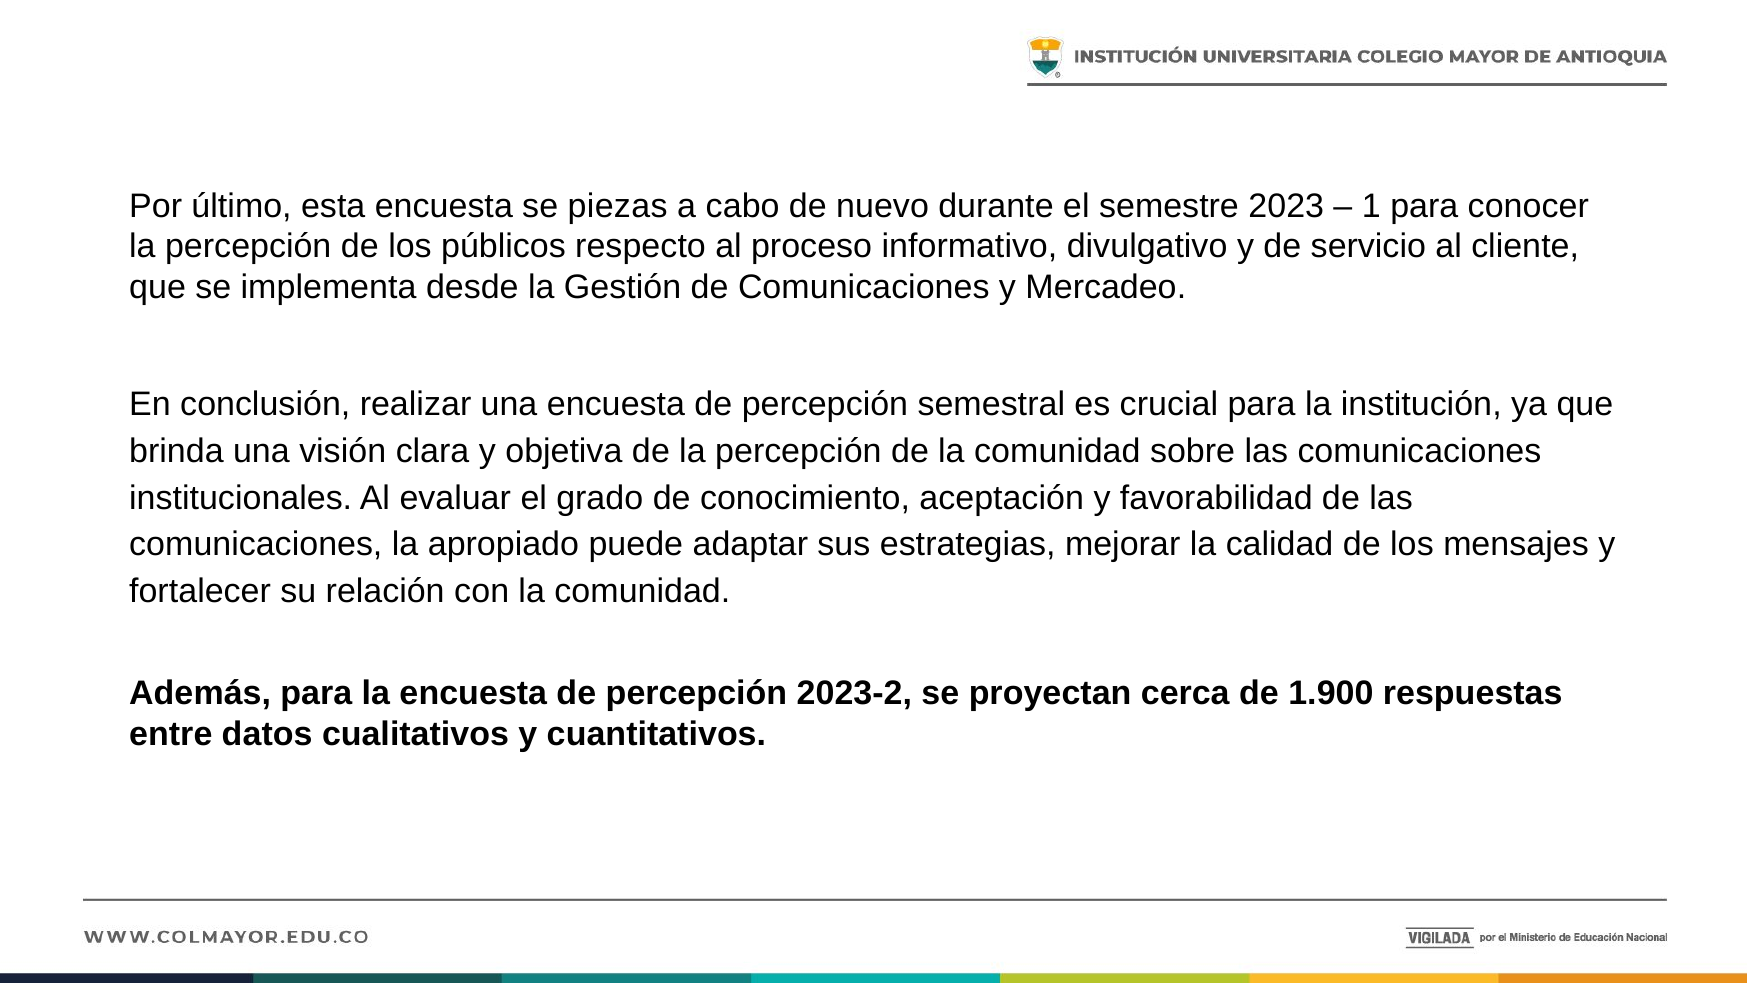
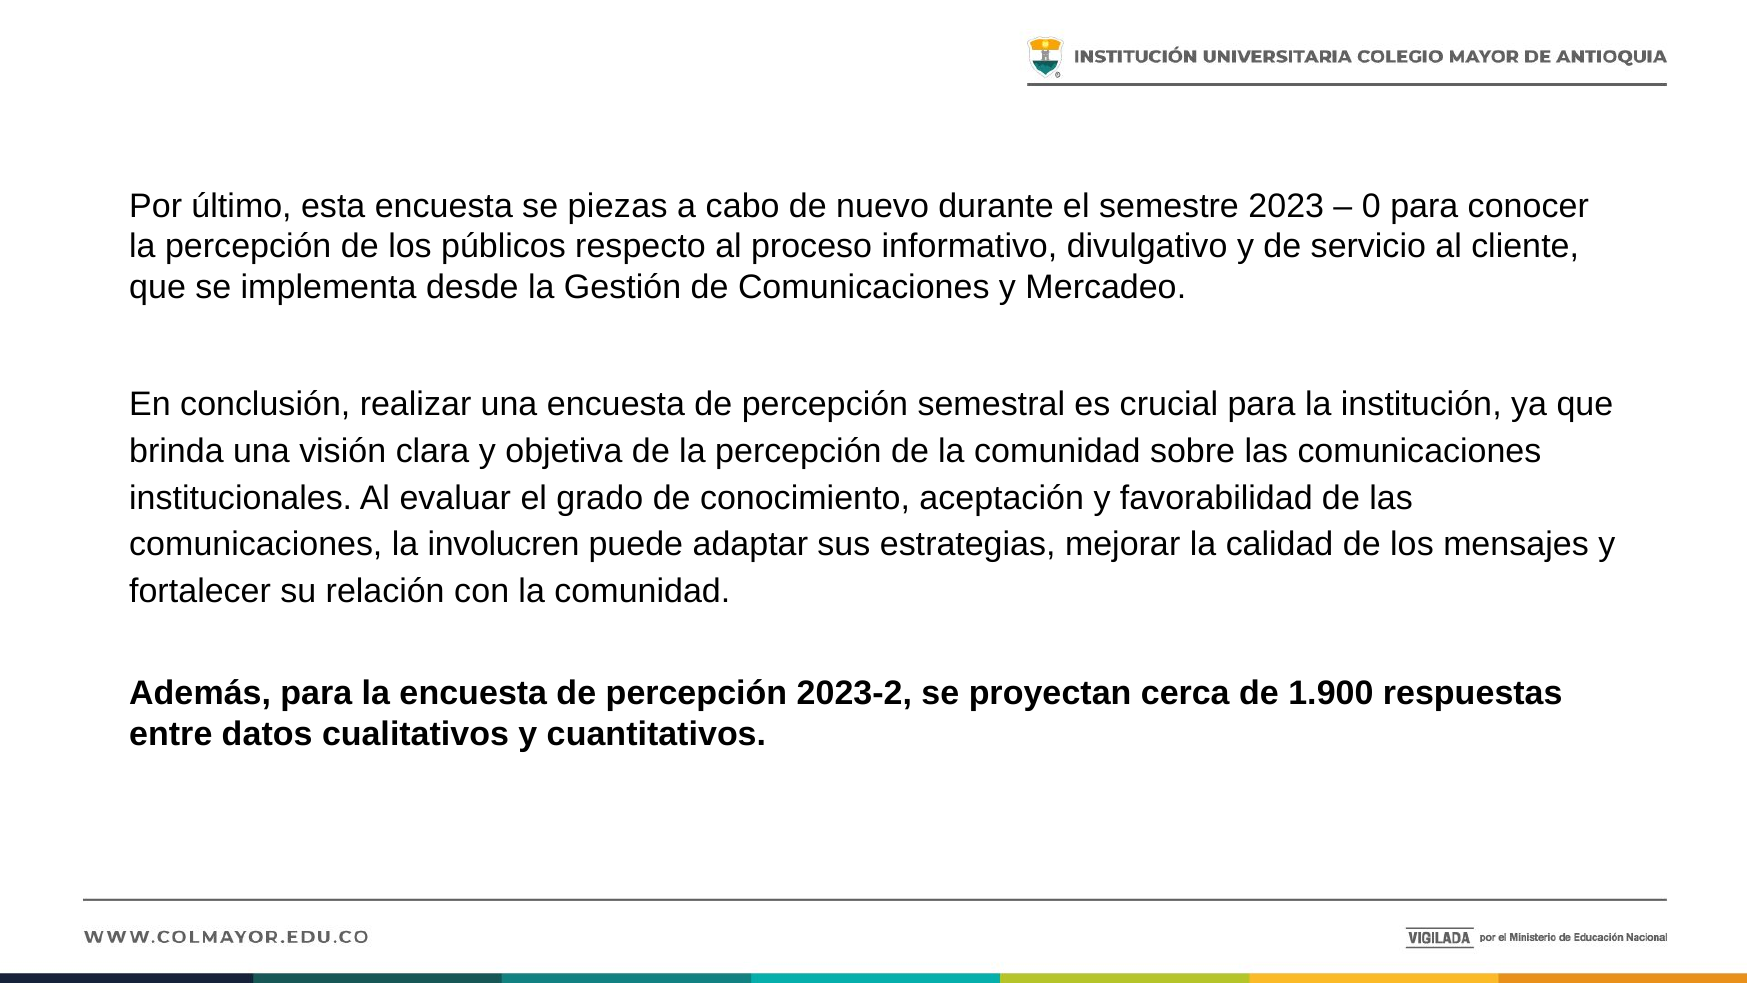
1: 1 -> 0
apropiado: apropiado -> involucren
